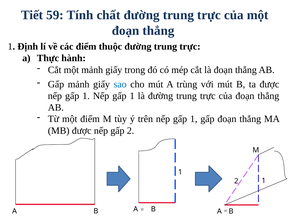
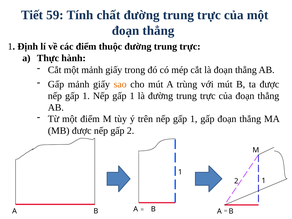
sao colour: blue -> orange
